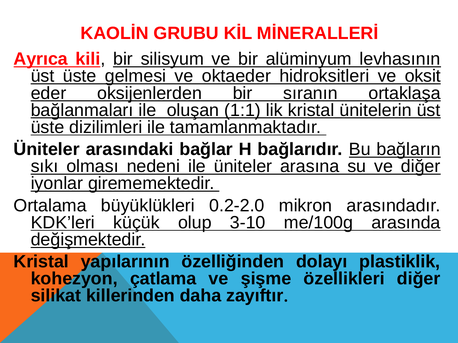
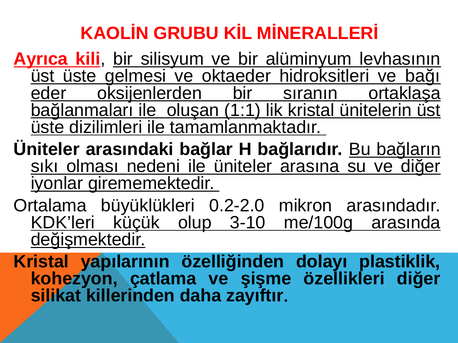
oksit: oksit -> bağı
